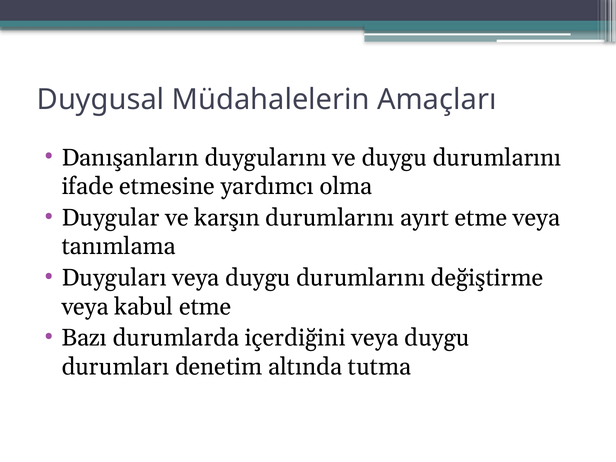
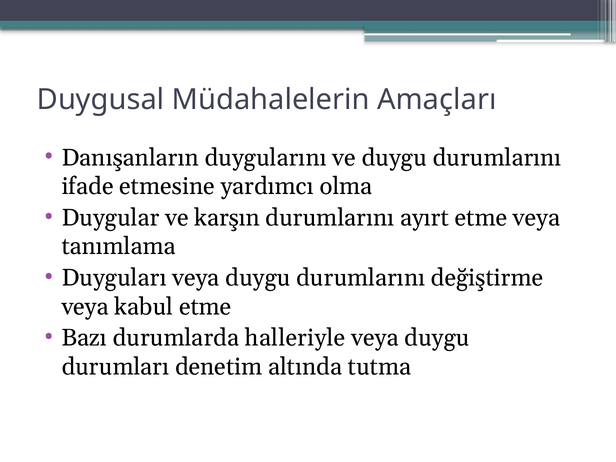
içerdiğini: içerdiğini -> halleriyle
